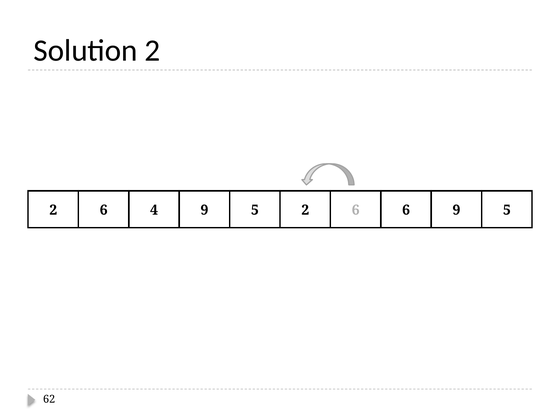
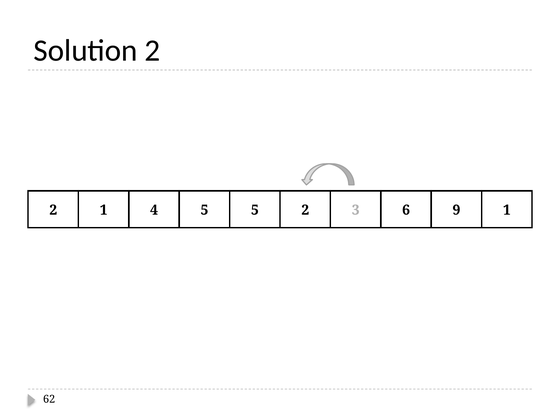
6 at (104, 210): 6 -> 1
4 9: 9 -> 5
5 2 6: 6 -> 3
6 9 5: 5 -> 1
